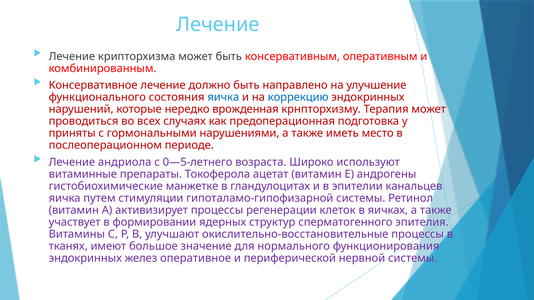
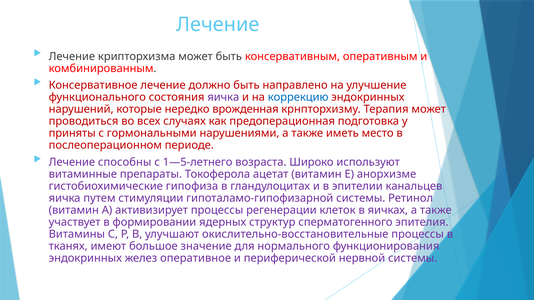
яичка at (223, 97) colour: blue -> purple
андриола: андриола -> способны
0—5-летнего: 0—5-летнего -> 1—5-летнего
андрогены: андрогены -> анорхизме
манжетке: манжетке -> гипофиза
